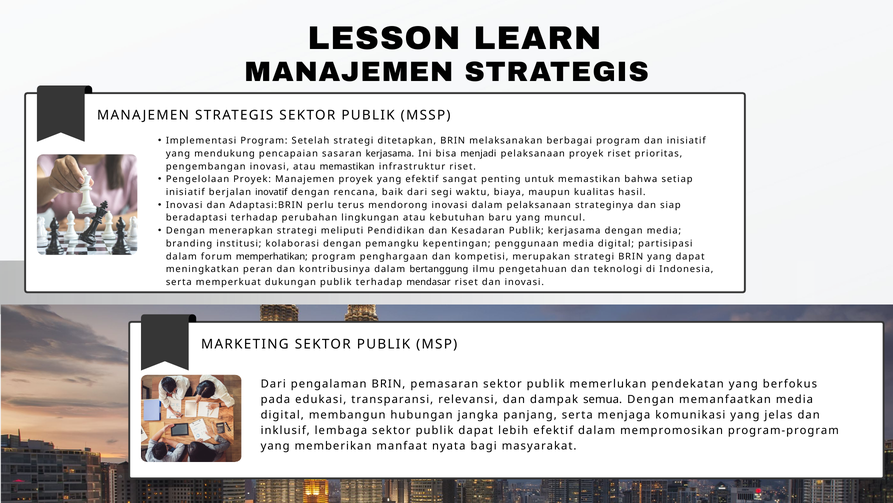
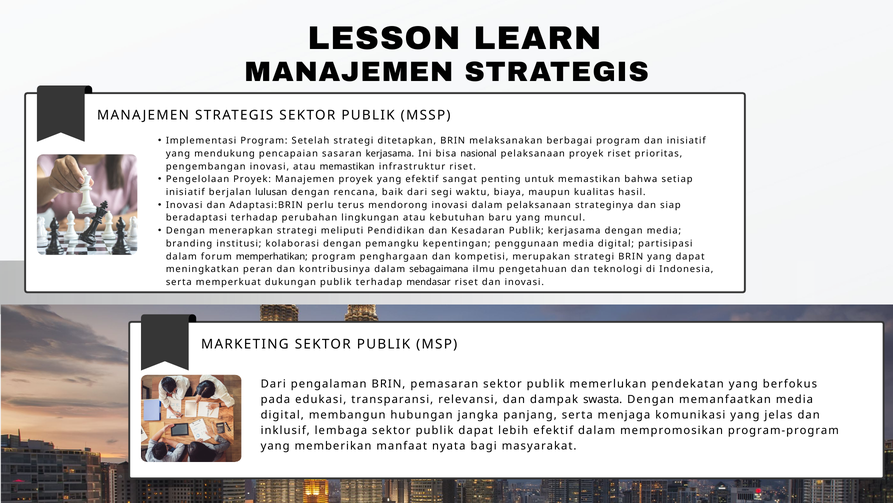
menjadi: menjadi -> nasional
inovatif: inovatif -> lulusan
bertanggung: bertanggung -> sebagaimana
semua: semua -> swasta
